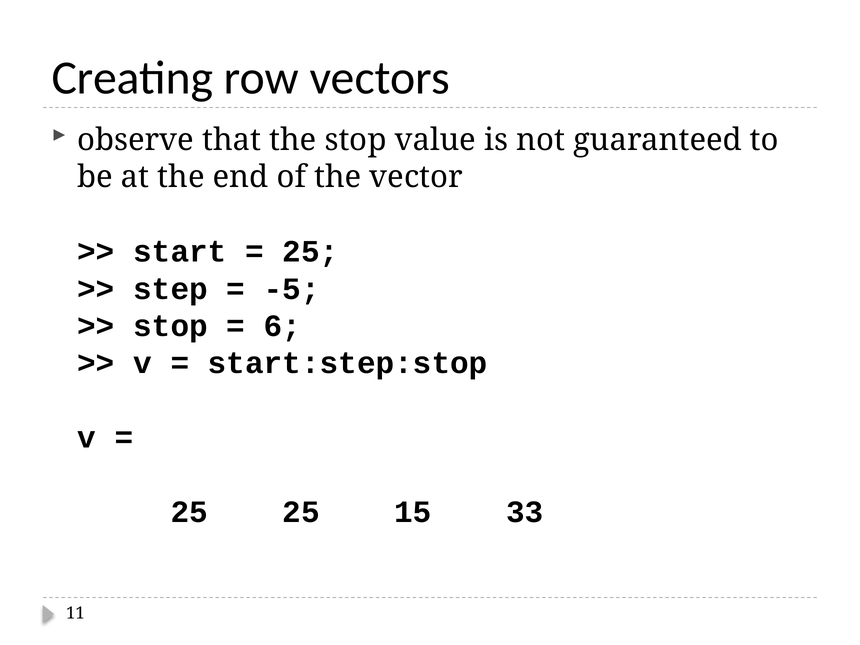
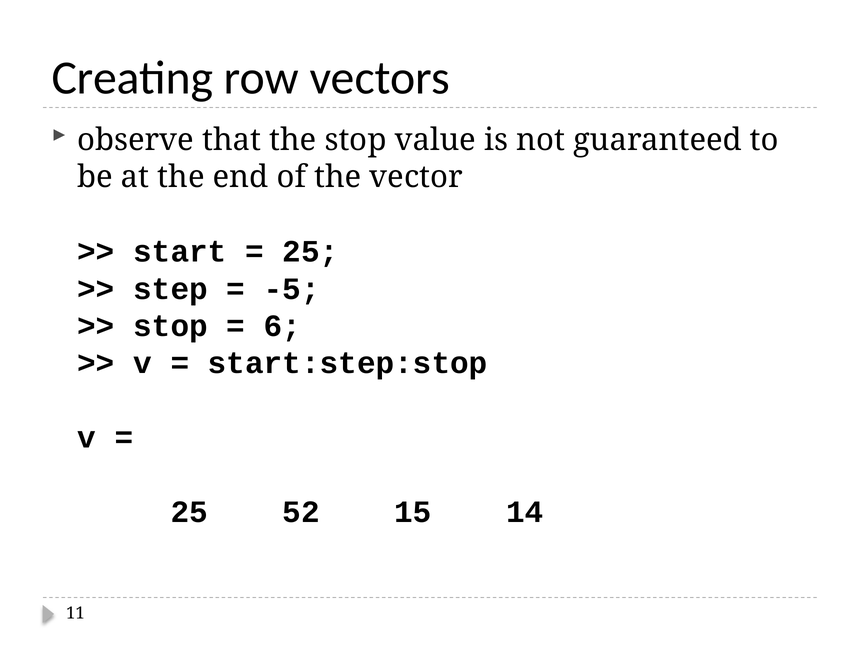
25 25: 25 -> 52
33: 33 -> 14
